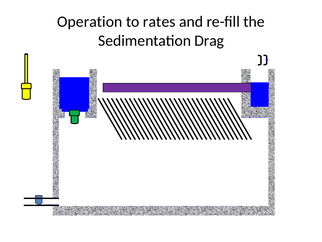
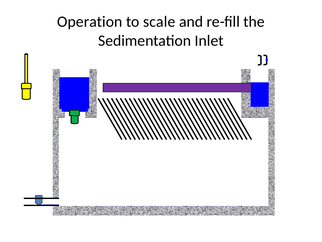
rates: rates -> scale
Drag: Drag -> Inlet
